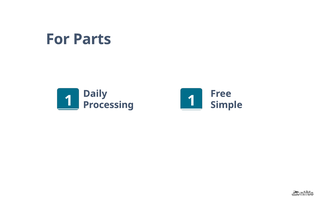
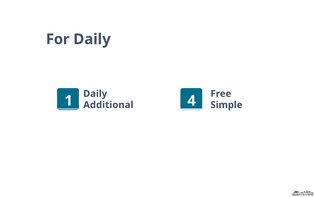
For Parts: Parts -> Daily
1 1: 1 -> 4
Processing: Processing -> Additional
